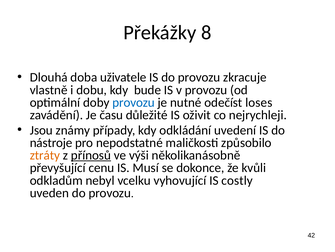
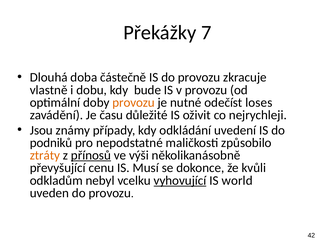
8: 8 -> 7
uživatele: uživatele -> částečně
provozu at (134, 102) colour: blue -> orange
nástroje: nástroje -> podniků
vyhovující underline: none -> present
costly: costly -> world
